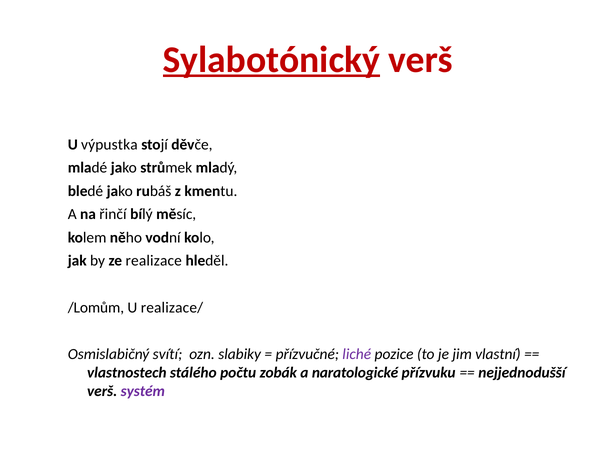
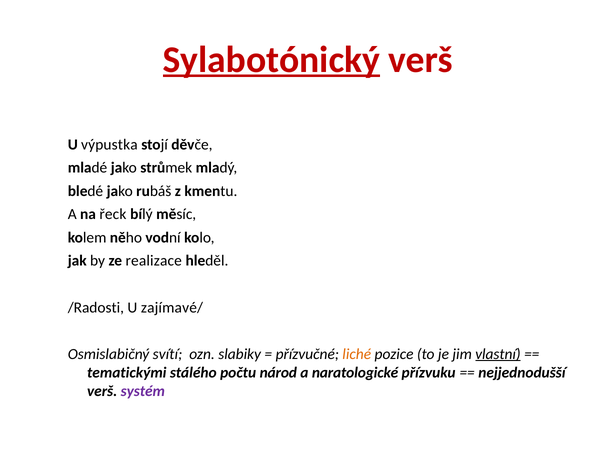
řinčí: řinčí -> řeck
/Lomům: /Lomům -> /Radosti
realizace/: realizace/ -> zajímavé/
liché colour: purple -> orange
vlastní underline: none -> present
vlastnostech: vlastnostech -> tematickými
zobák: zobák -> národ
